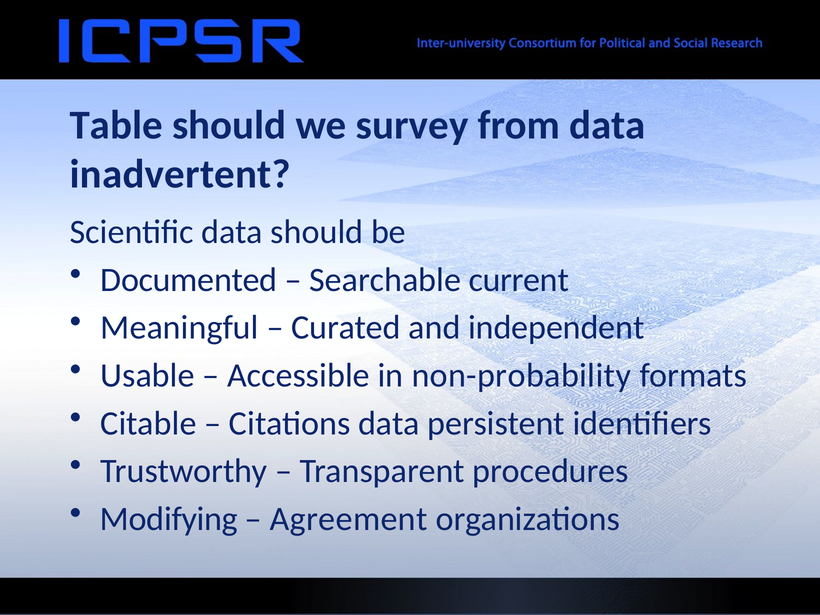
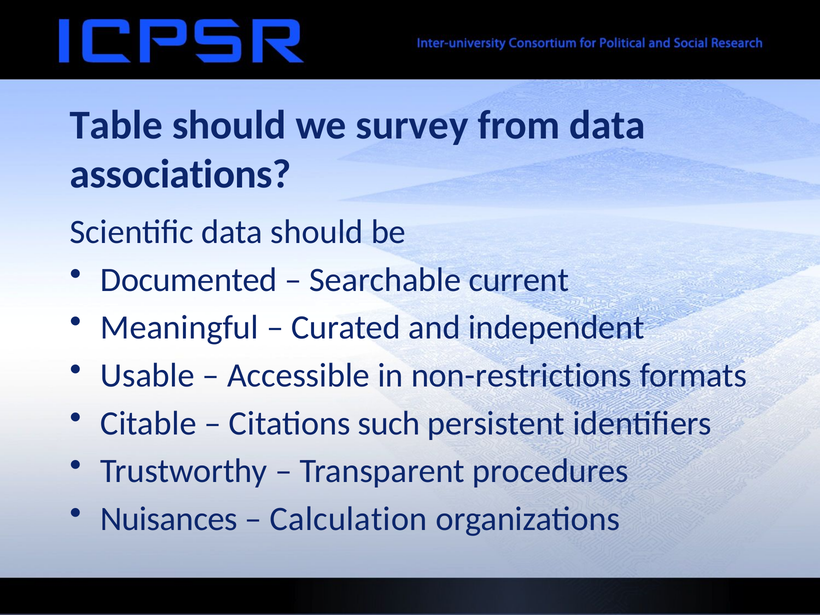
inadvertent: inadvertent -> associations
non-probability: non-probability -> non-restrictions
Citations data: data -> such
Modifying: Modifying -> Nuisances
Agreement: Agreement -> Calculation
